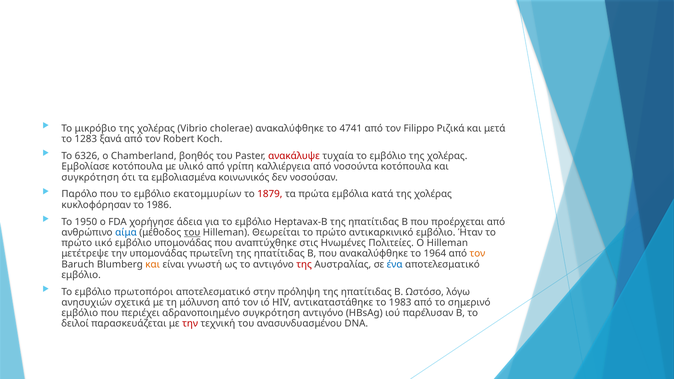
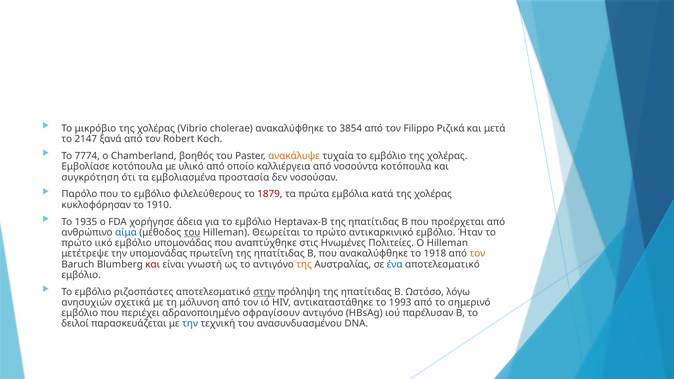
4741: 4741 -> 3854
1283: 1283 -> 2147
6326: 6326 -> 7774
ανακάλυψε colour: red -> orange
γρίπη: γρίπη -> οποίο
κοινωνικός: κοινωνικός -> προστασία
εκατομμυρίων: εκατομμυρίων -> φιλελεύθερους
1986: 1986 -> 1910
1950: 1950 -> 1935
1964: 1964 -> 1918
και at (153, 264) colour: orange -> red
της at (304, 264) colour: red -> orange
πρωτοπόροι: πρωτοπόροι -> ριζοσπάστες
στην underline: none -> present
1983: 1983 -> 1993
αδρανοποιημένο συγκρότηση: συγκρότηση -> σφραγίσουν
την at (190, 324) colour: red -> blue
